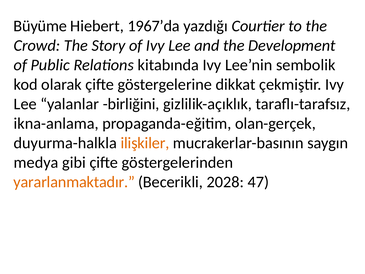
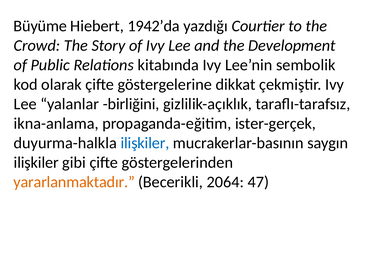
1967’da: 1967’da -> 1942’da
olan-gerçek: olan-gerçek -> ister-gerçek
ilişkiler at (145, 143) colour: orange -> blue
medya at (36, 162): medya -> ilişkiler
2028: 2028 -> 2064
